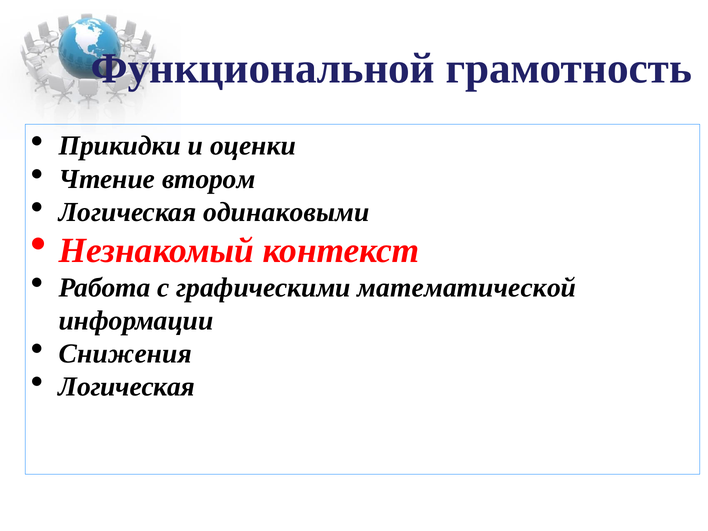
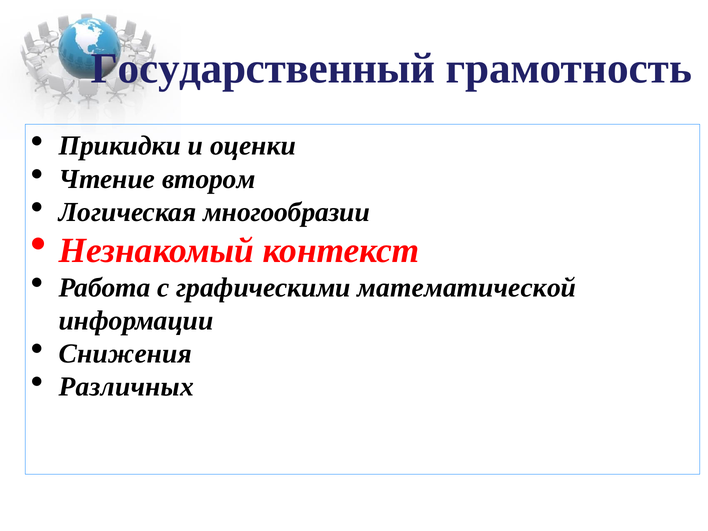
Функциональной: Функциональной -> Государственный
одинаковыми: одинаковыми -> многообразии
Логическая at (127, 387): Логическая -> Различных
